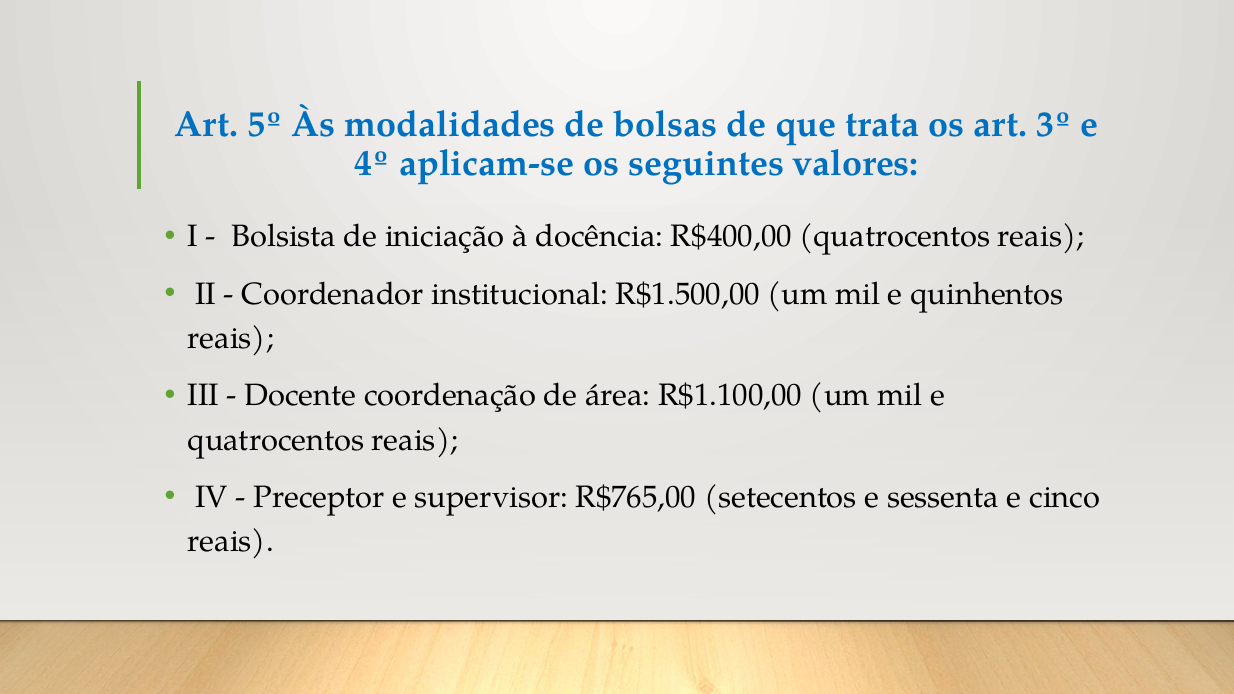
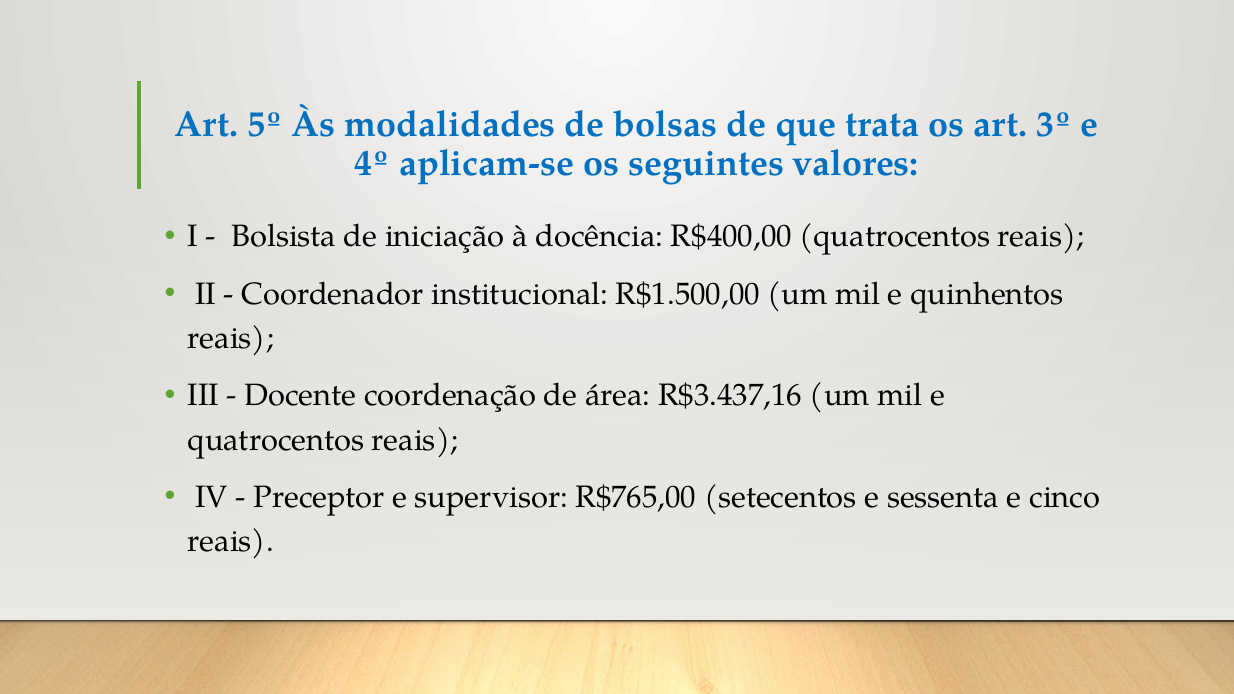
R$1.100,00: R$1.100,00 -> R$3.437,16
